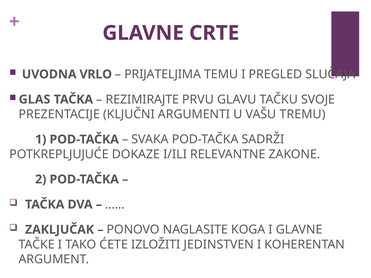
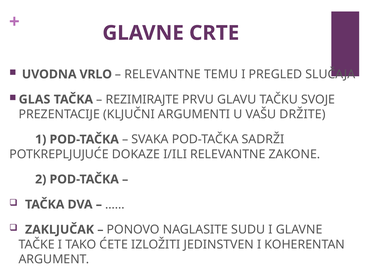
PRIJATELJIMA at (163, 74): PRIJATELJIMA -> RELEVANTNE
TREMU: TREMU -> DRŽITE
KOGA: KOGA -> SUDU
